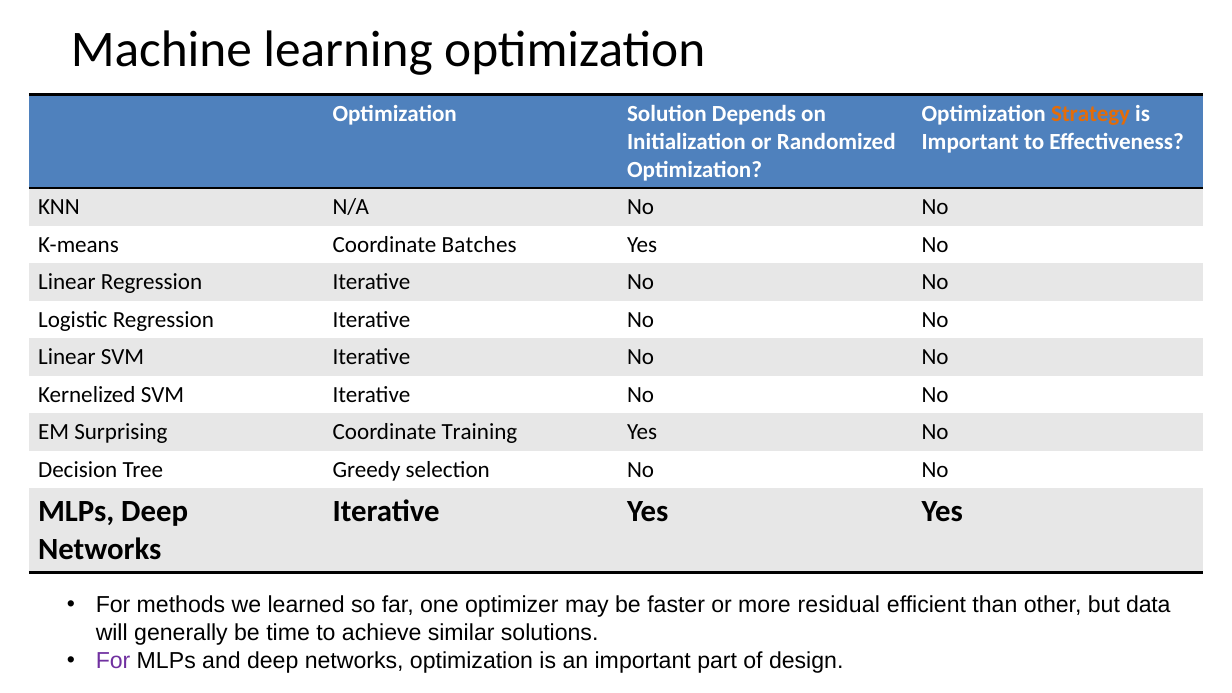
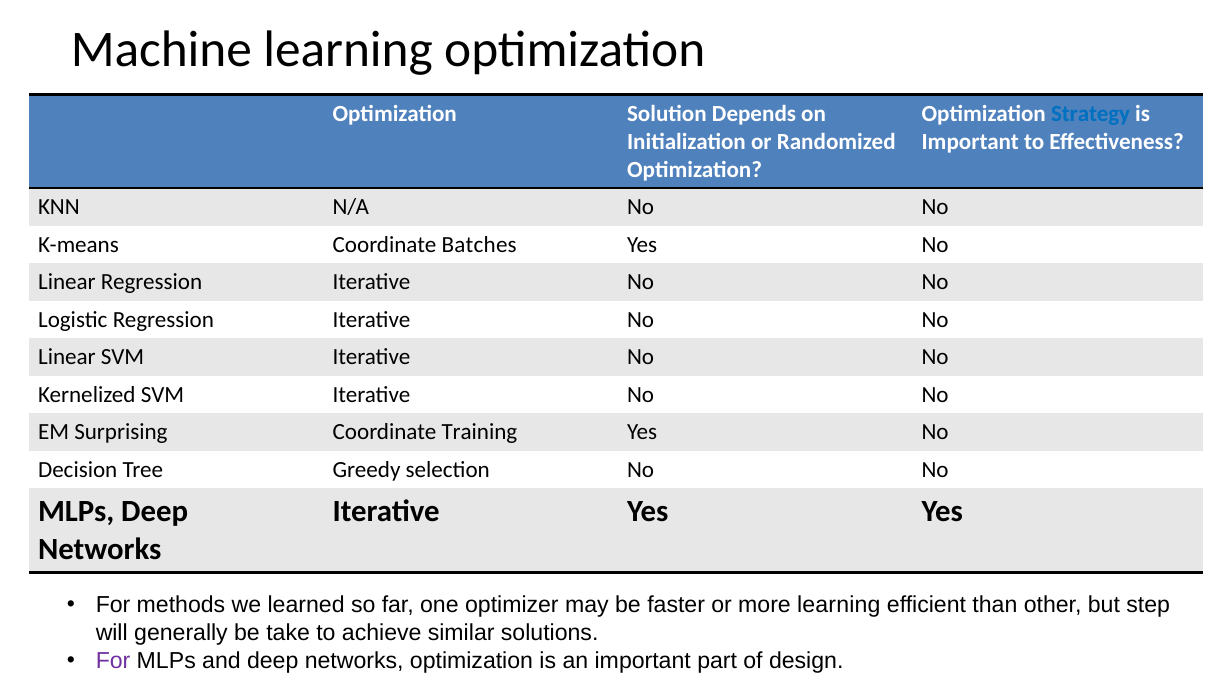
Strategy colour: orange -> blue
more residual: residual -> learning
data: data -> step
time: time -> take
